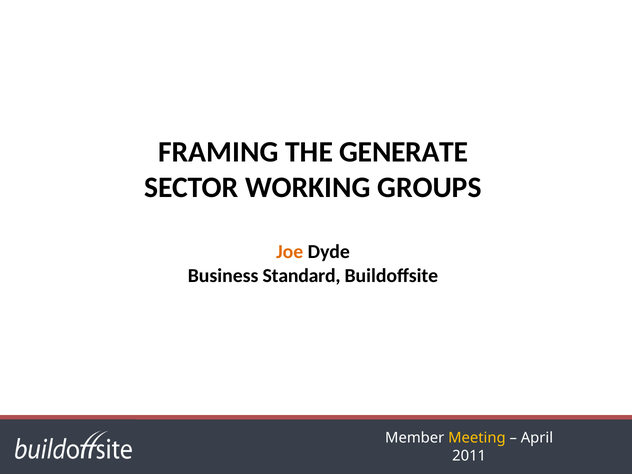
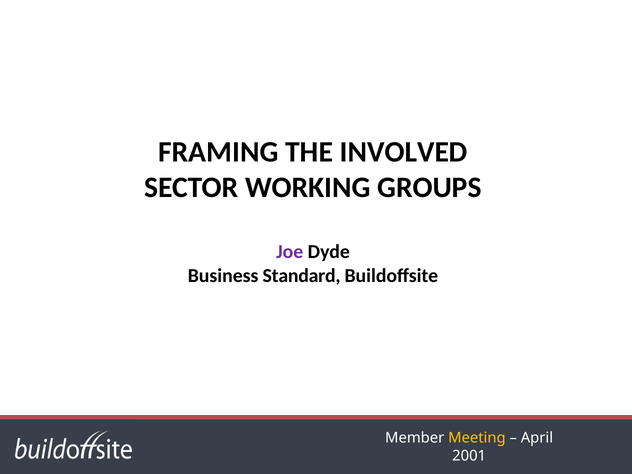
GENERATE: GENERATE -> INVOLVED
Joe colour: orange -> purple
2011: 2011 -> 2001
